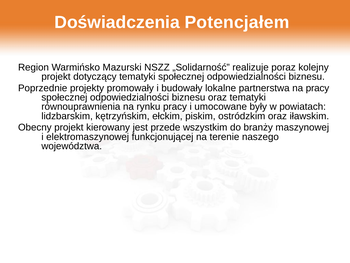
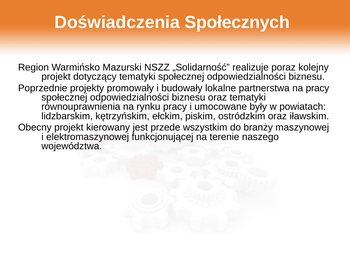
Potencjałem: Potencjałem -> Społecznych
